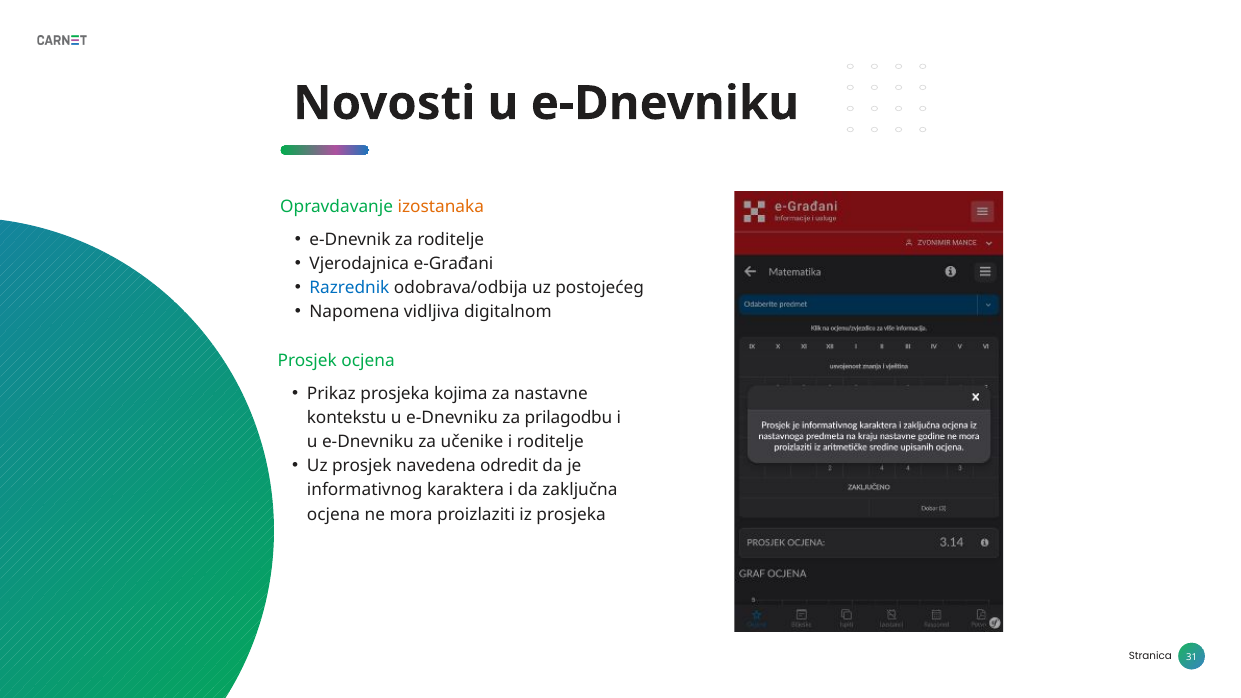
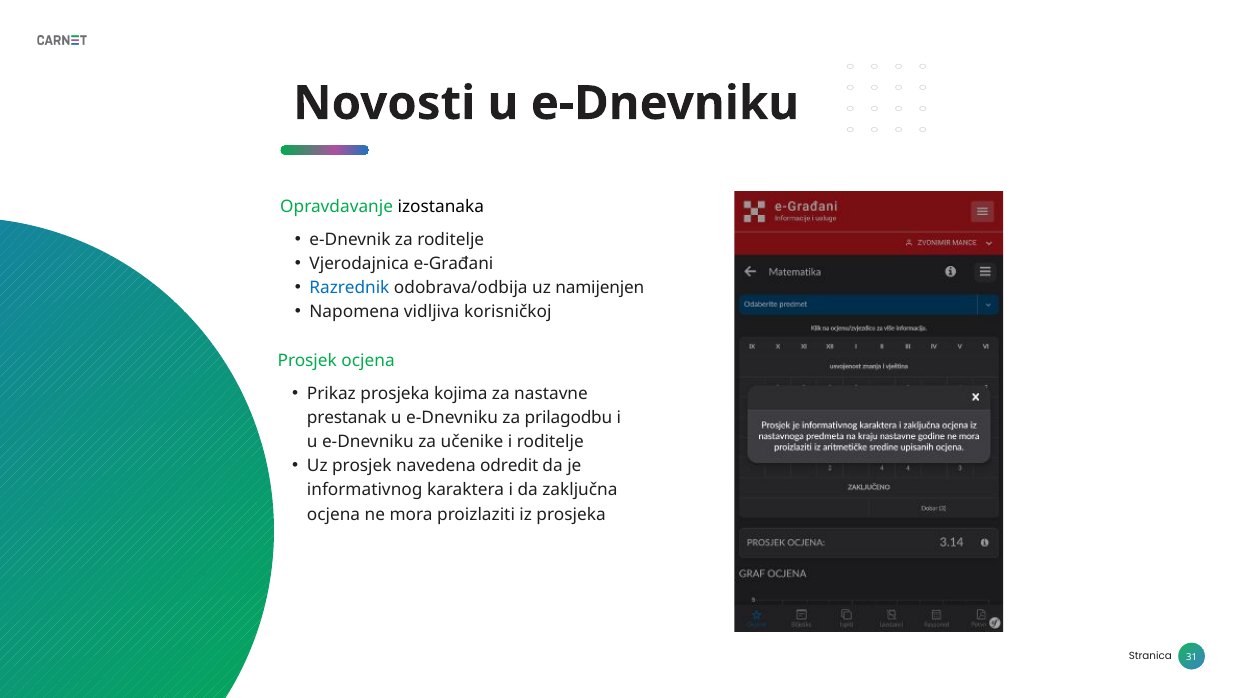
izostanaka colour: orange -> black
postojećeg: postojećeg -> namijenjen
digitalnom: digitalnom -> korisničkoj
kontekstu: kontekstu -> prestanak
